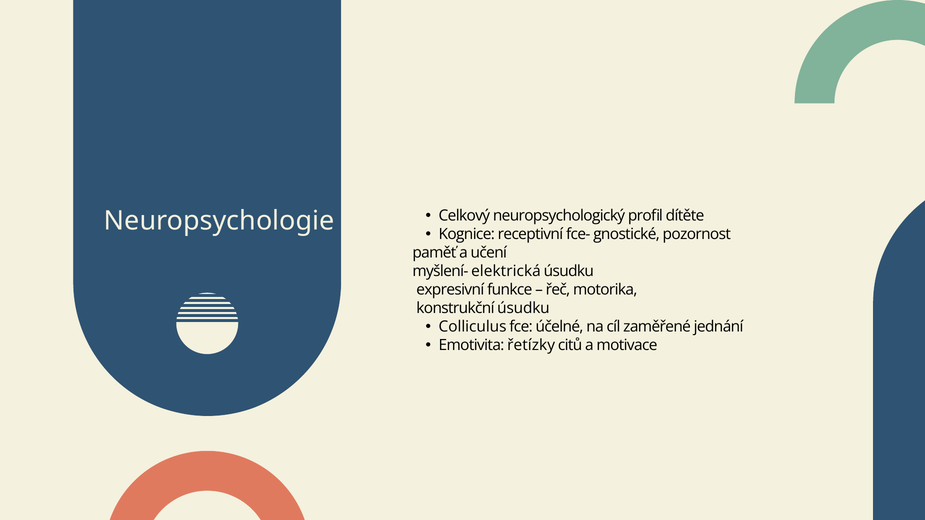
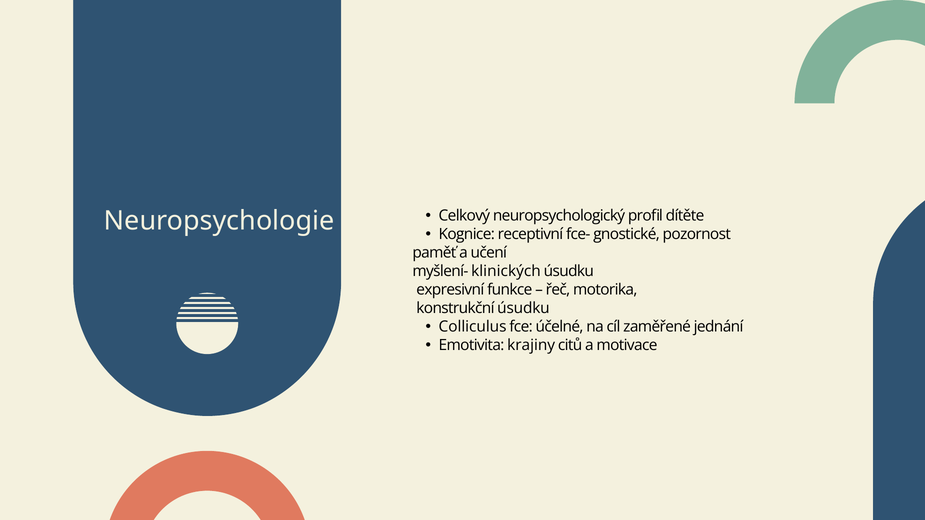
elektrická: elektrická -> klinických
řetízky: řetízky -> krajiny
